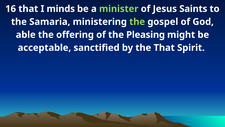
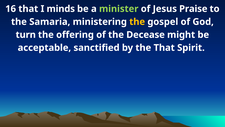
Saints: Saints -> Praise
the at (137, 22) colour: light green -> yellow
able: able -> turn
Pleasing: Pleasing -> Decease
